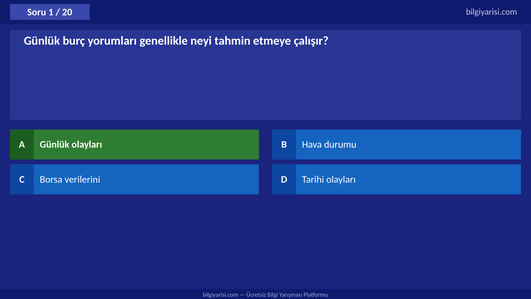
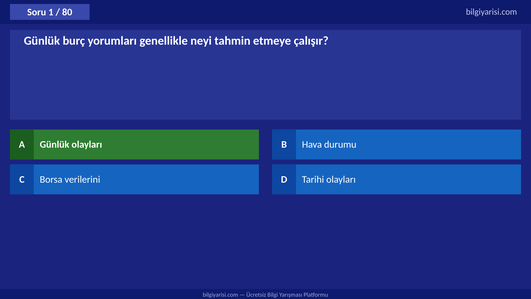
20: 20 -> 80
